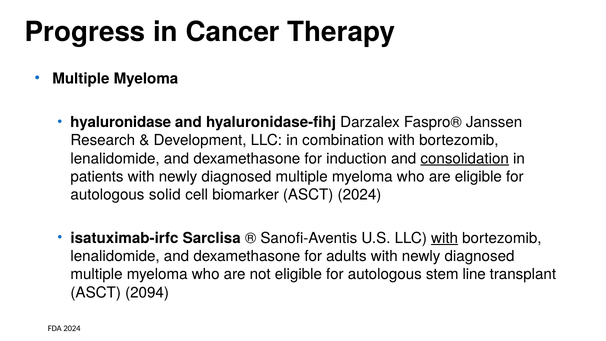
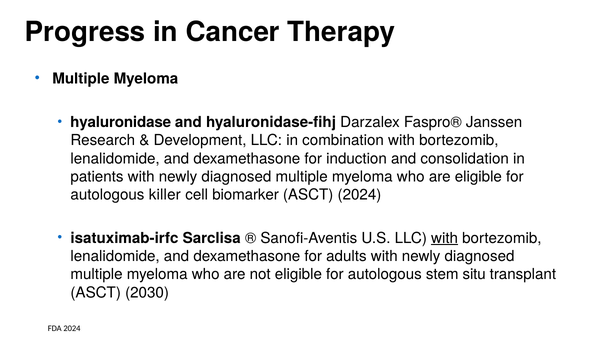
consolidation underline: present -> none
solid: solid -> killer
line: line -> situ
2094: 2094 -> 2030
